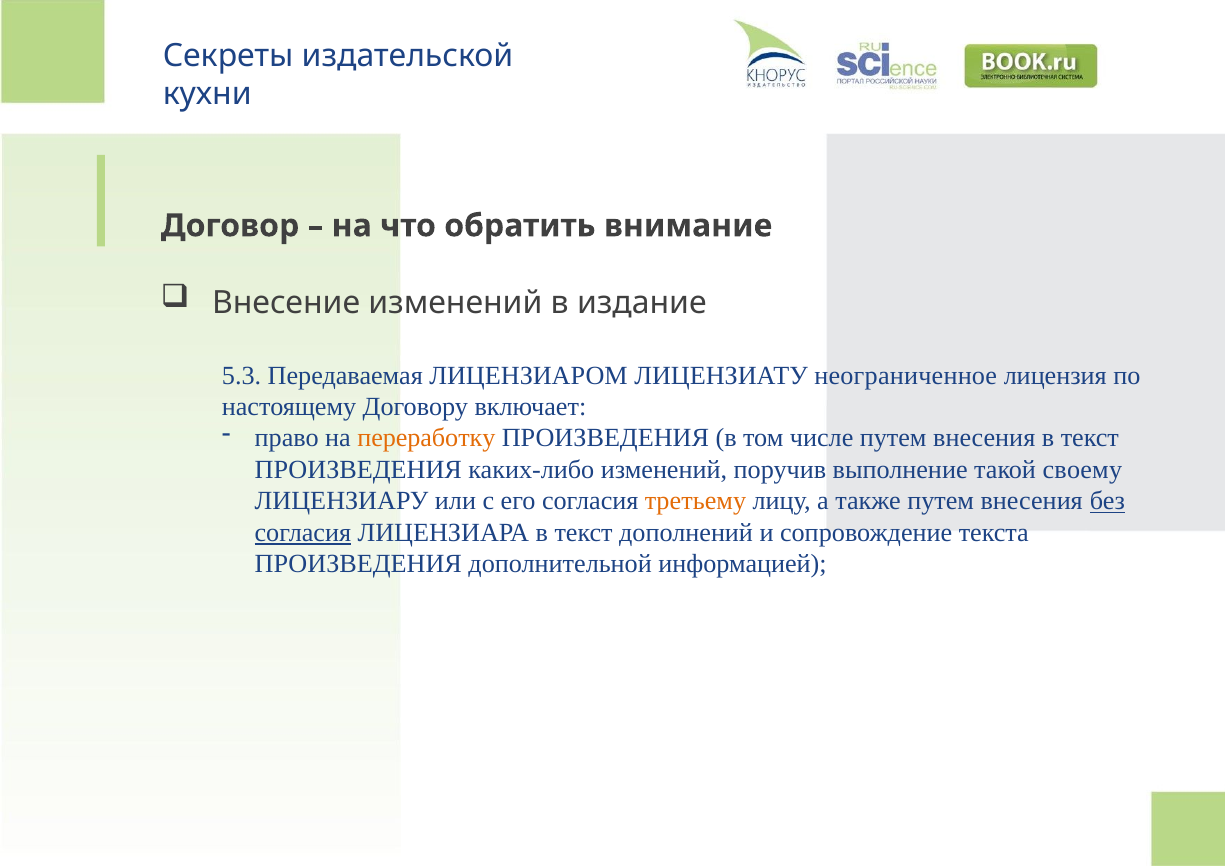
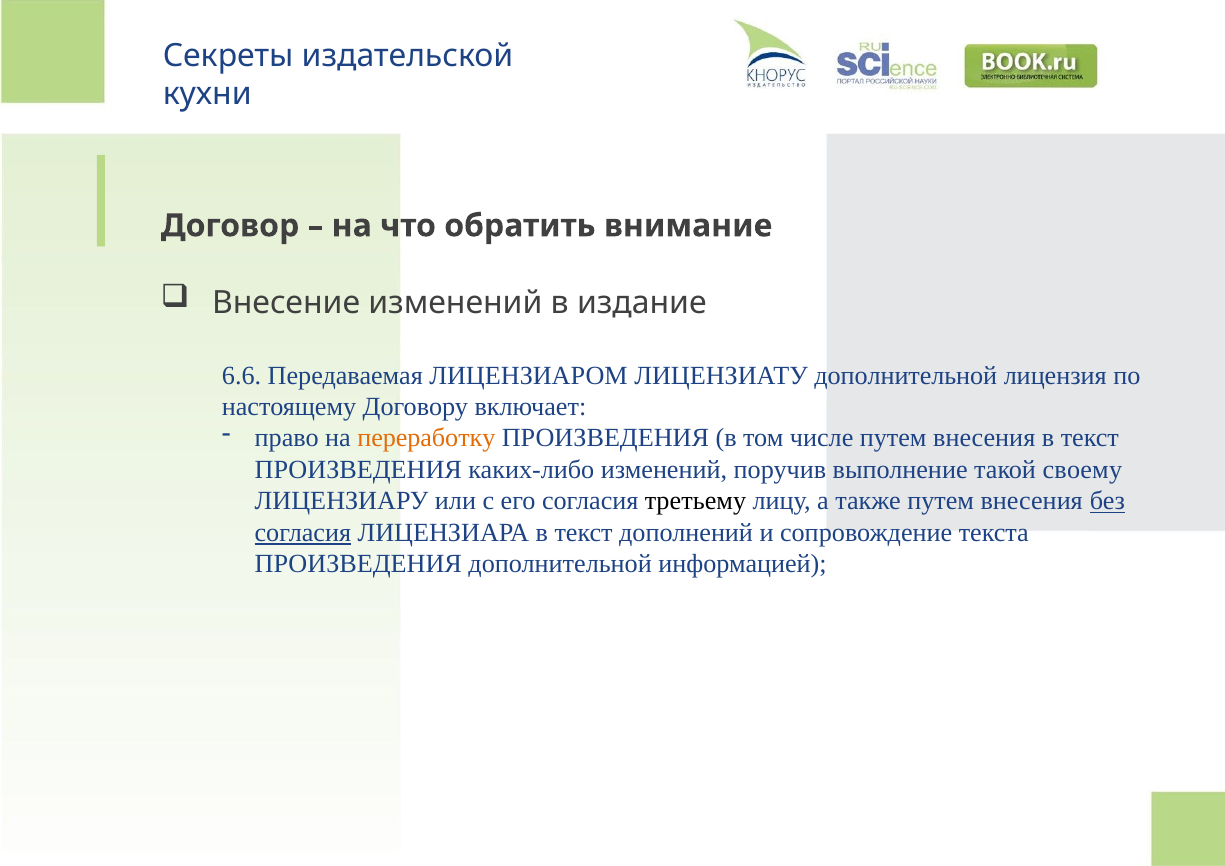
5.3: 5.3 -> 6.6
ЛИЦЕНЗИАТУ неограниченное: неограниченное -> дополнительной
третьему colour: orange -> black
